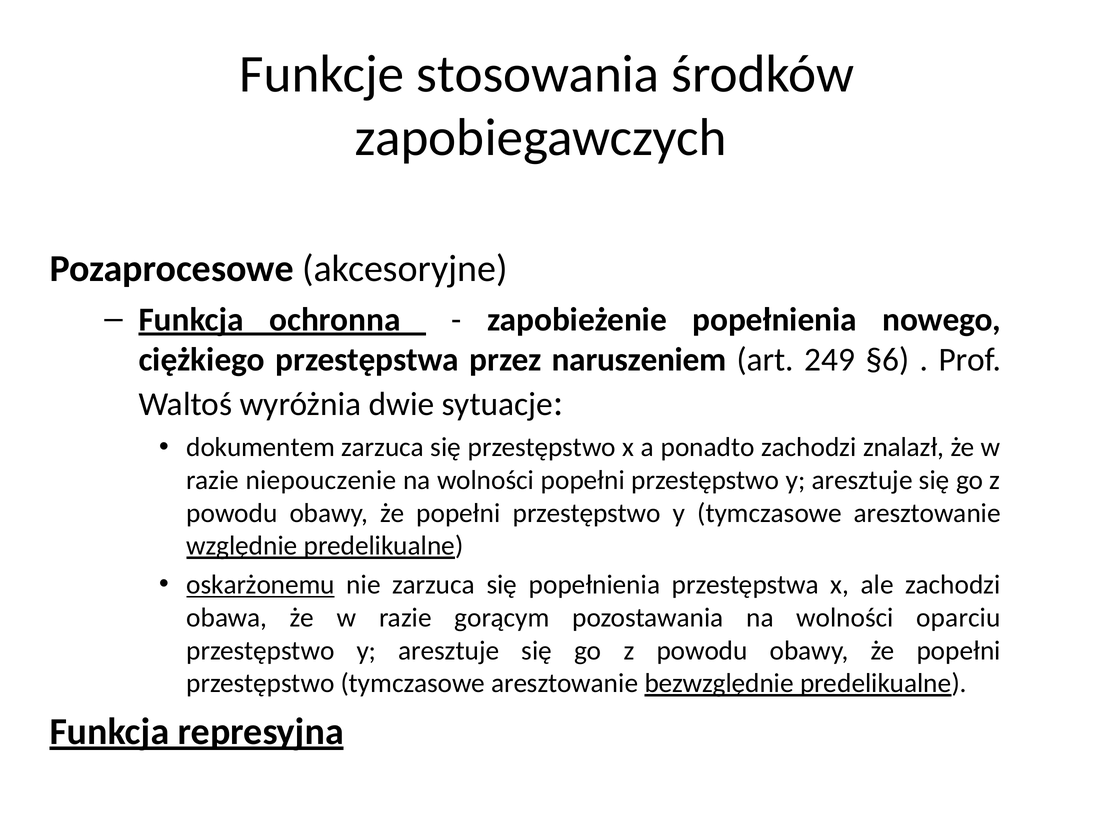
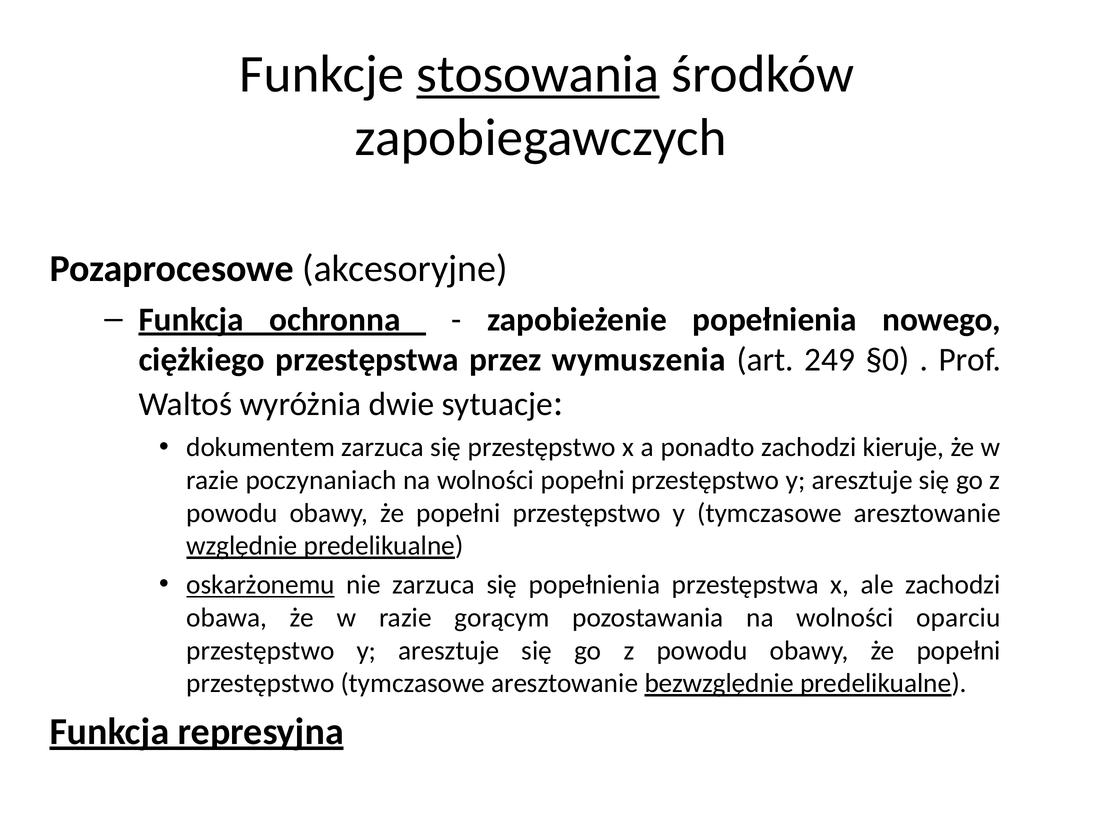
stosowania underline: none -> present
naruszeniem: naruszeniem -> wymuszenia
§6: §6 -> §0
znalazł: znalazł -> kieruje
niepouczenie: niepouczenie -> poczynaniach
